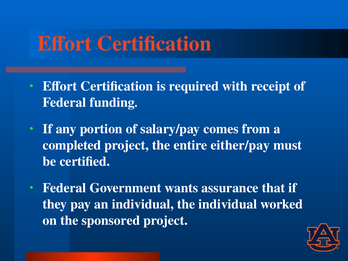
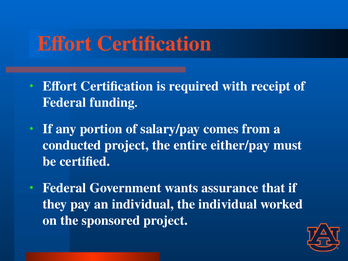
completed: completed -> conducted
